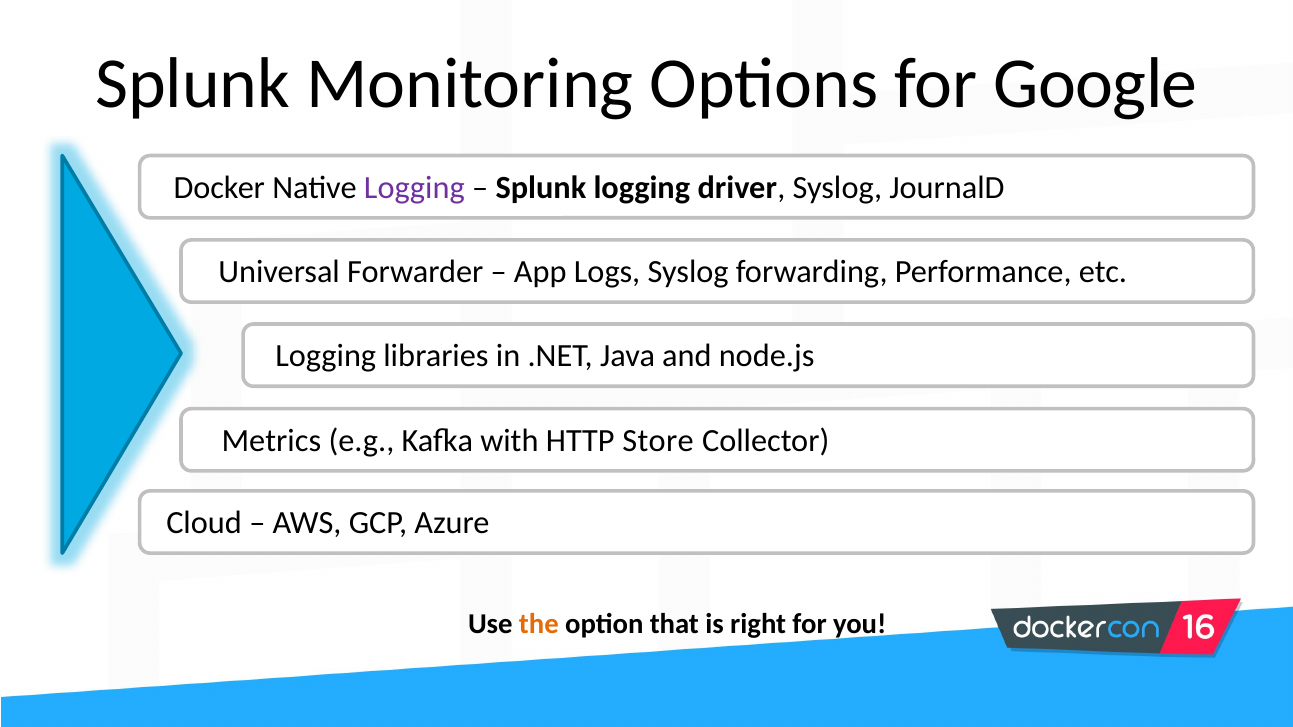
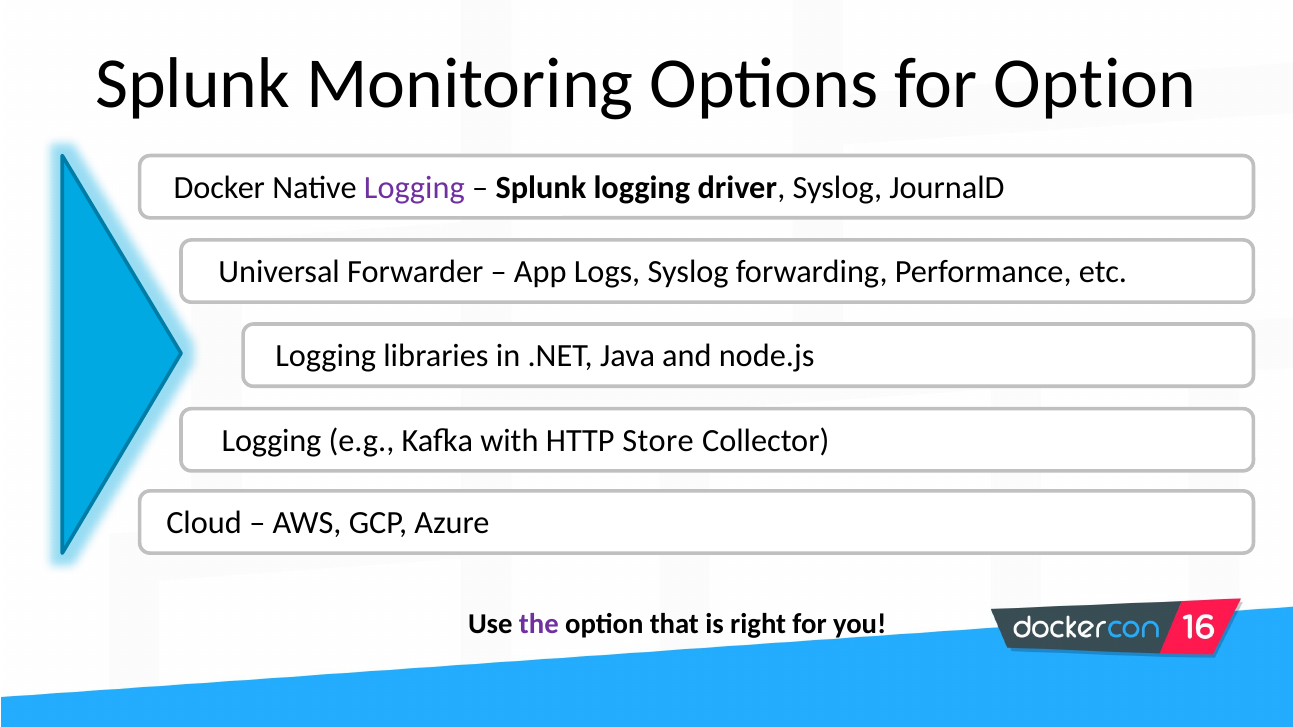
for Google: Google -> Option
Metrics at (271, 441): Metrics -> Logging
the colour: orange -> purple
